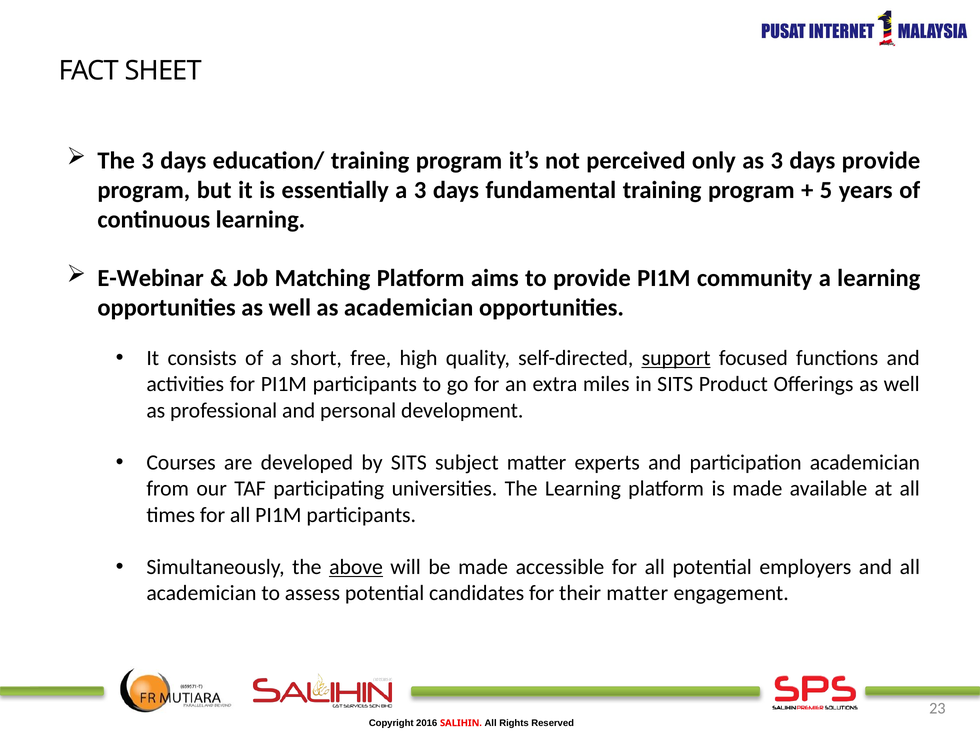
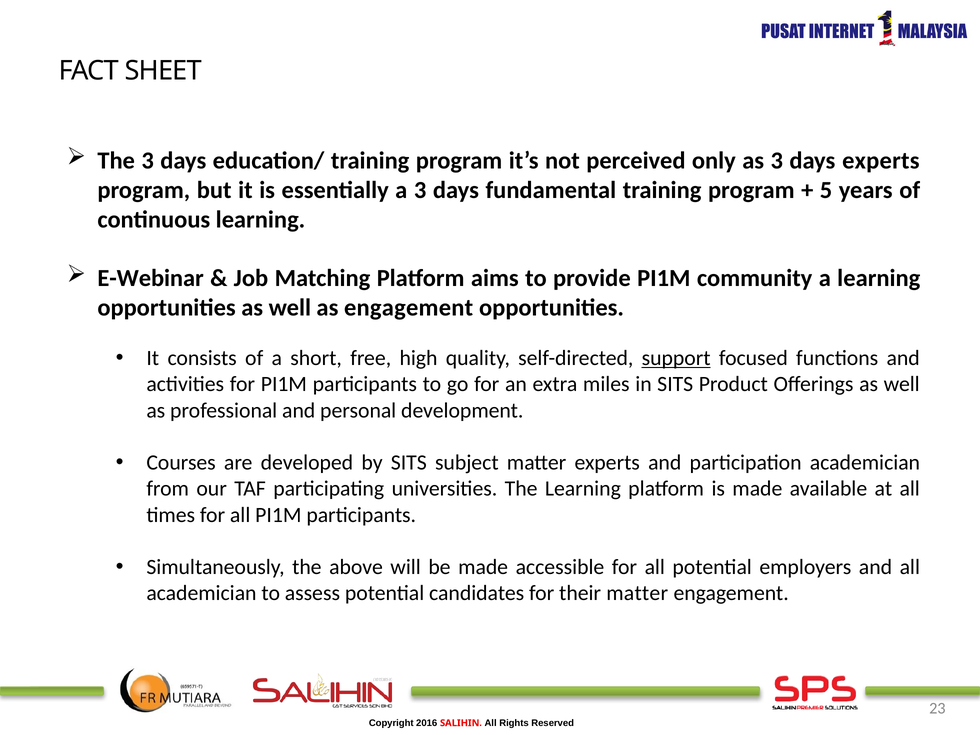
days provide: provide -> experts
as academician: academician -> engagement
above underline: present -> none
